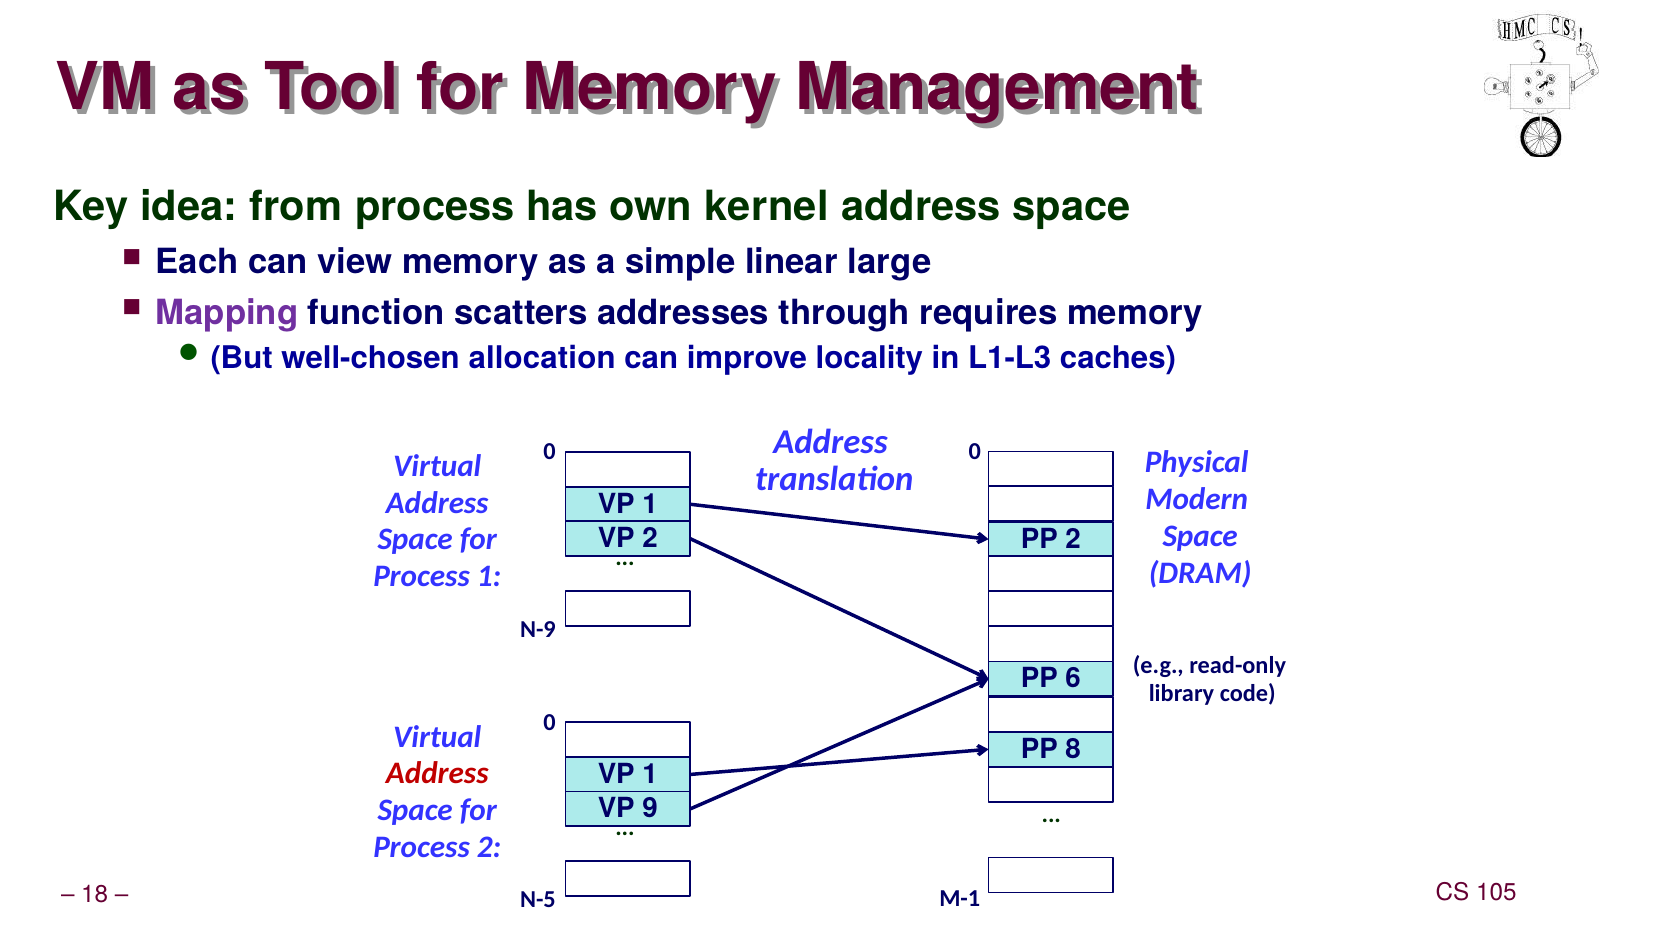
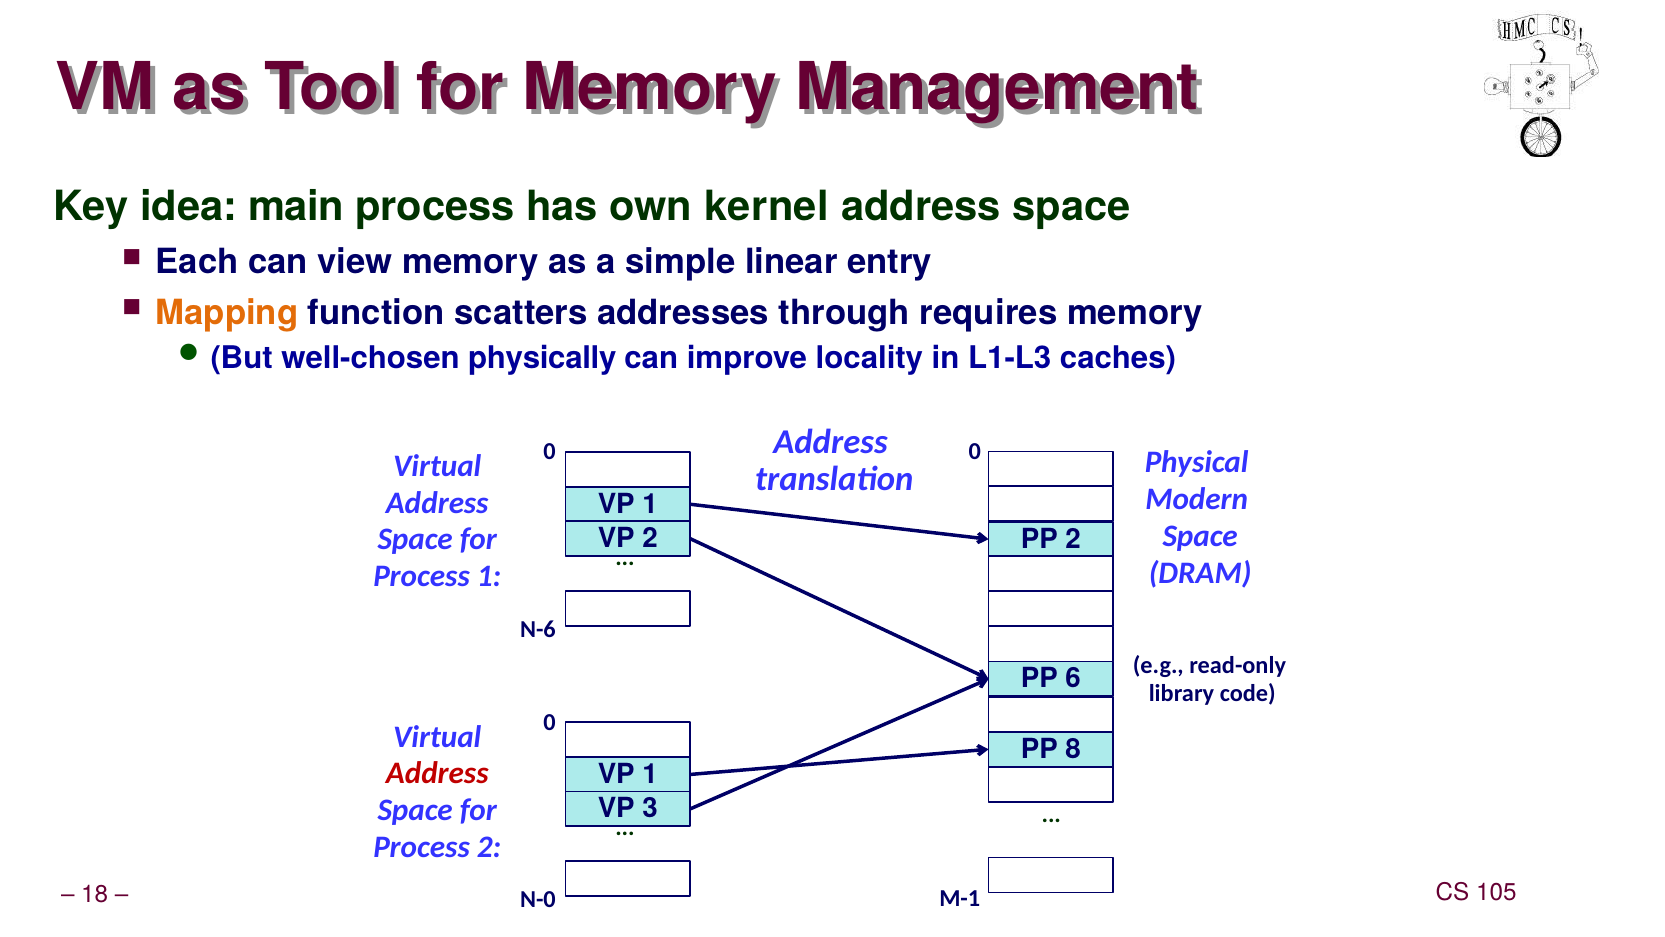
from: from -> main
large: large -> entry
Mapping colour: purple -> orange
allocation: allocation -> physically
N-9: N-9 -> N-6
9: 9 -> 3
N-5: N-5 -> N-0
